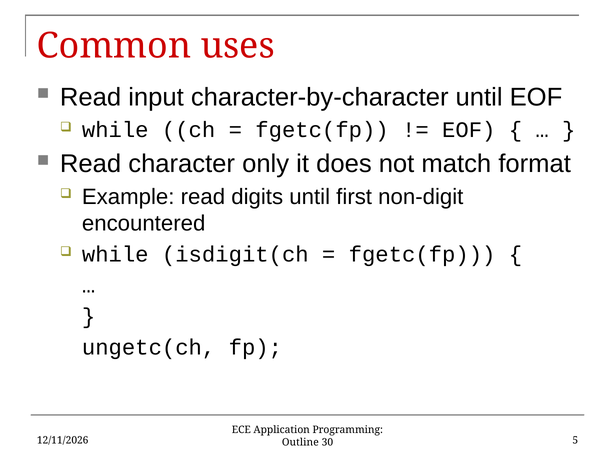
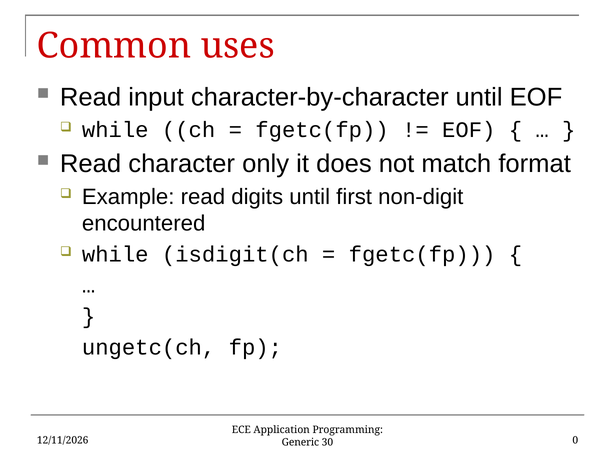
Outline: Outline -> Generic
5: 5 -> 0
